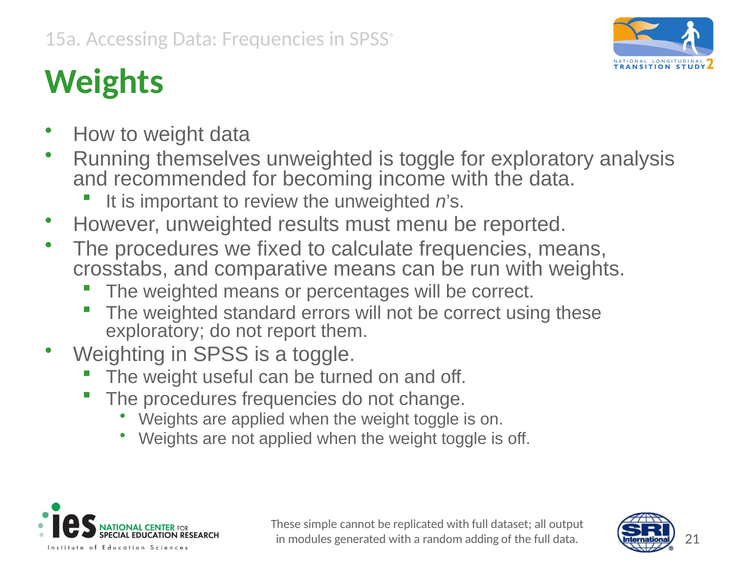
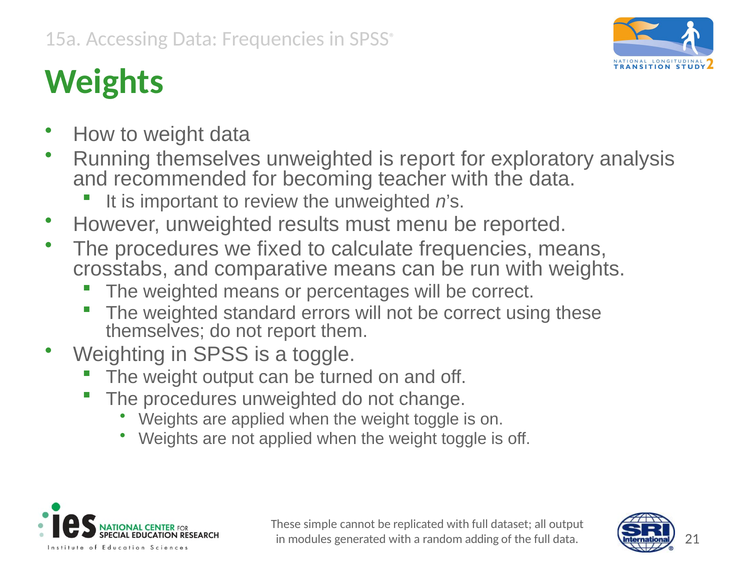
is toggle: toggle -> report
income: income -> teacher
exploratory at (155, 331): exploratory -> themselves
weight useful: useful -> output
procedures frequencies: frequencies -> unweighted
